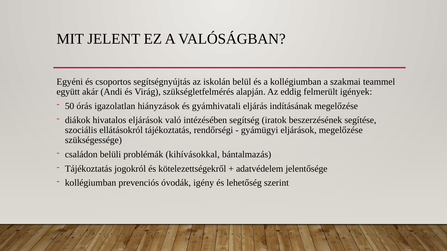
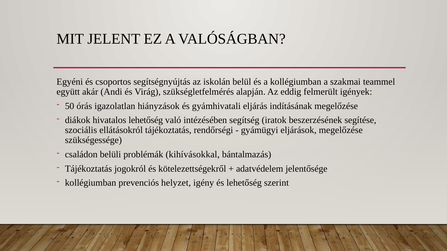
hivatalos eljárások: eljárások -> lehetőség
óvodák: óvodák -> helyzet
